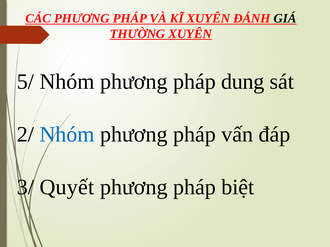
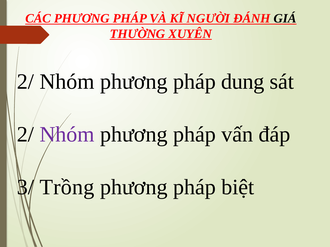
KĨ XUYÊN: XUYÊN -> NGƯỜI
5/ at (26, 82): 5/ -> 2/
Nhóm at (67, 135) colour: blue -> purple
Quyết: Quyết -> Trồng
